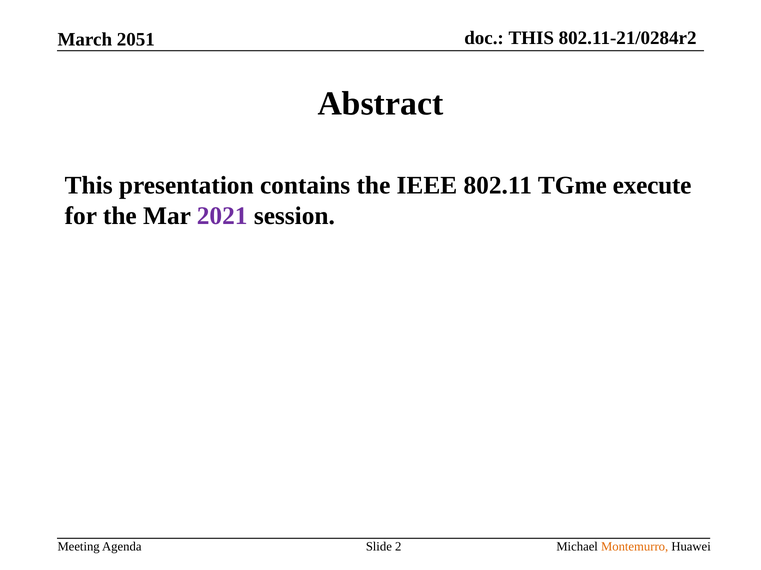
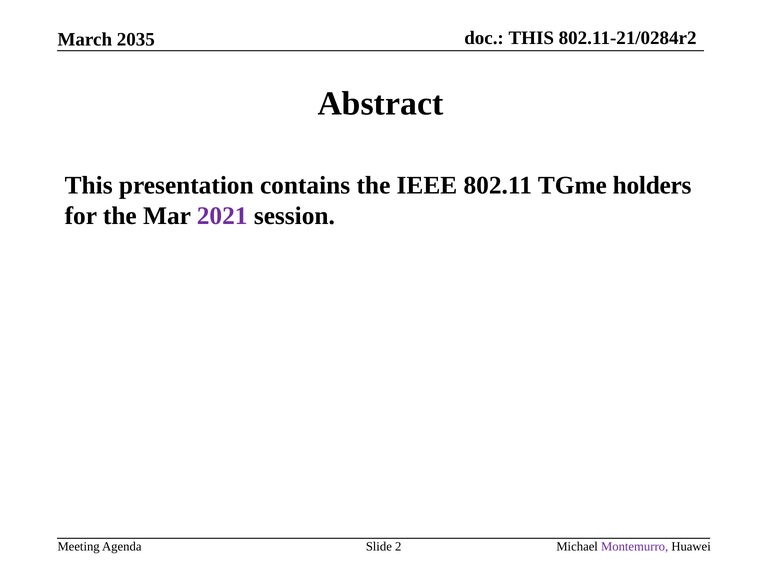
2051: 2051 -> 2035
execute: execute -> holders
Montemurro colour: orange -> purple
